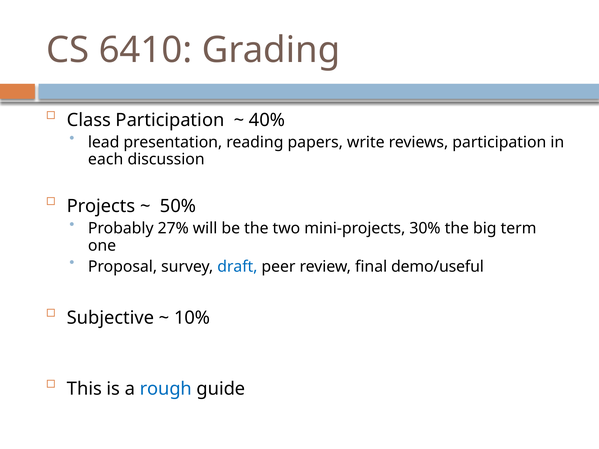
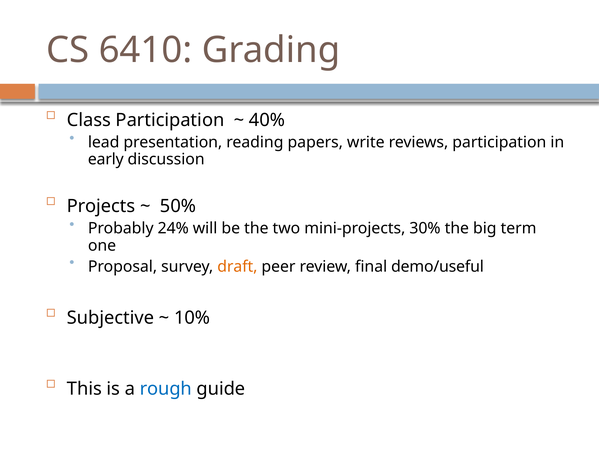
each: each -> early
27%: 27% -> 24%
draft colour: blue -> orange
